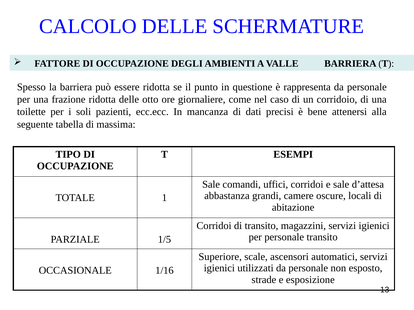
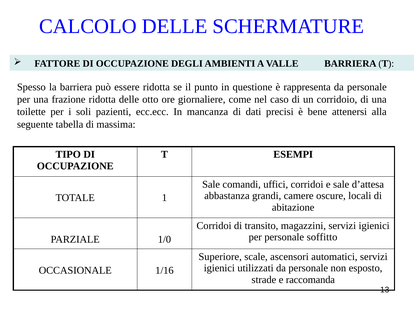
personale transito: transito -> soffitto
1/5: 1/5 -> 1/0
esposizione: esposizione -> raccomanda
